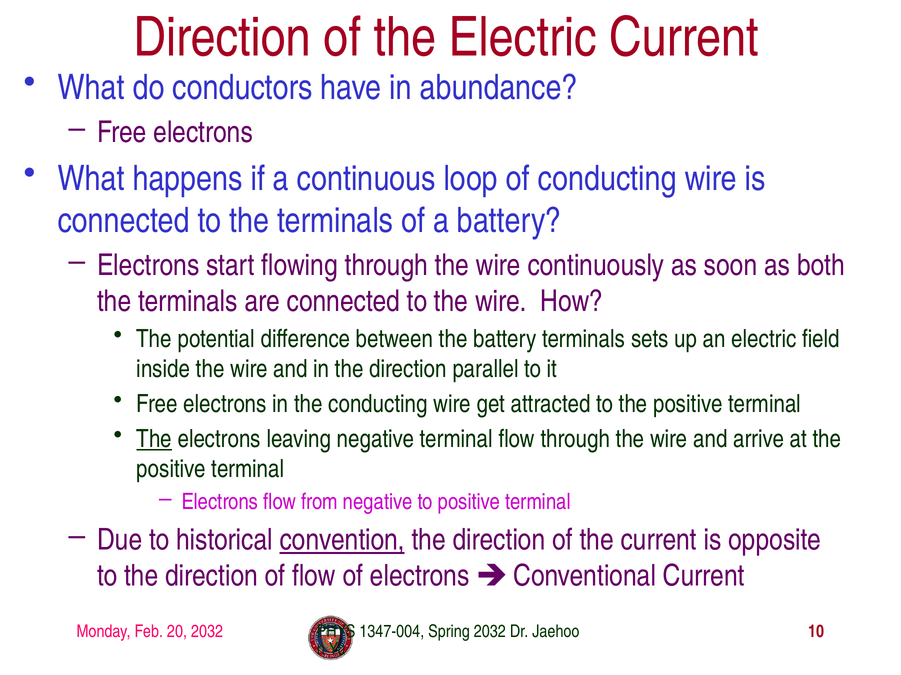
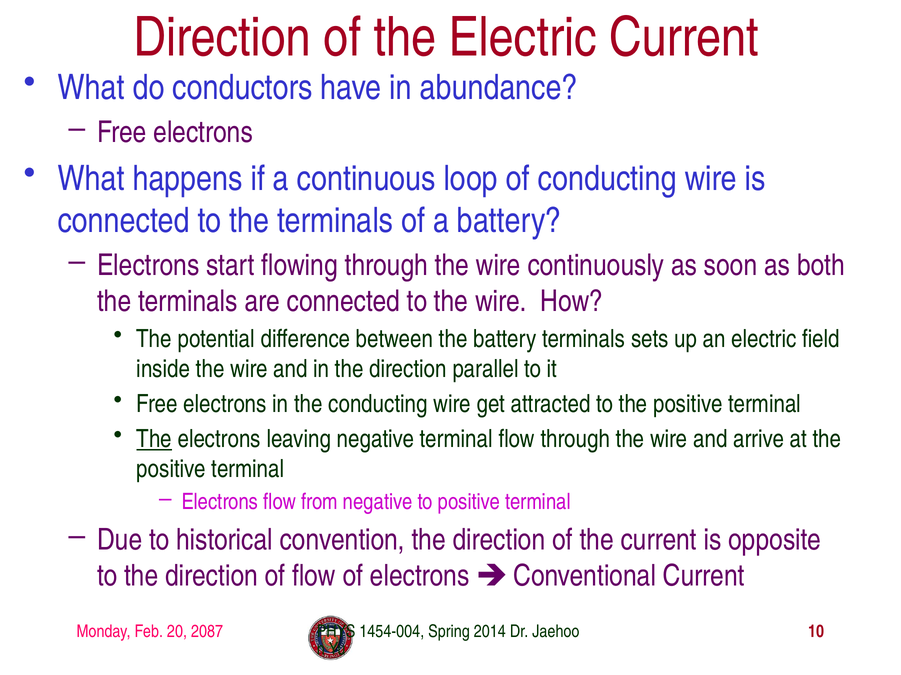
convention underline: present -> none
20 2032: 2032 -> 2087
1347-004: 1347-004 -> 1454-004
Spring 2032: 2032 -> 2014
